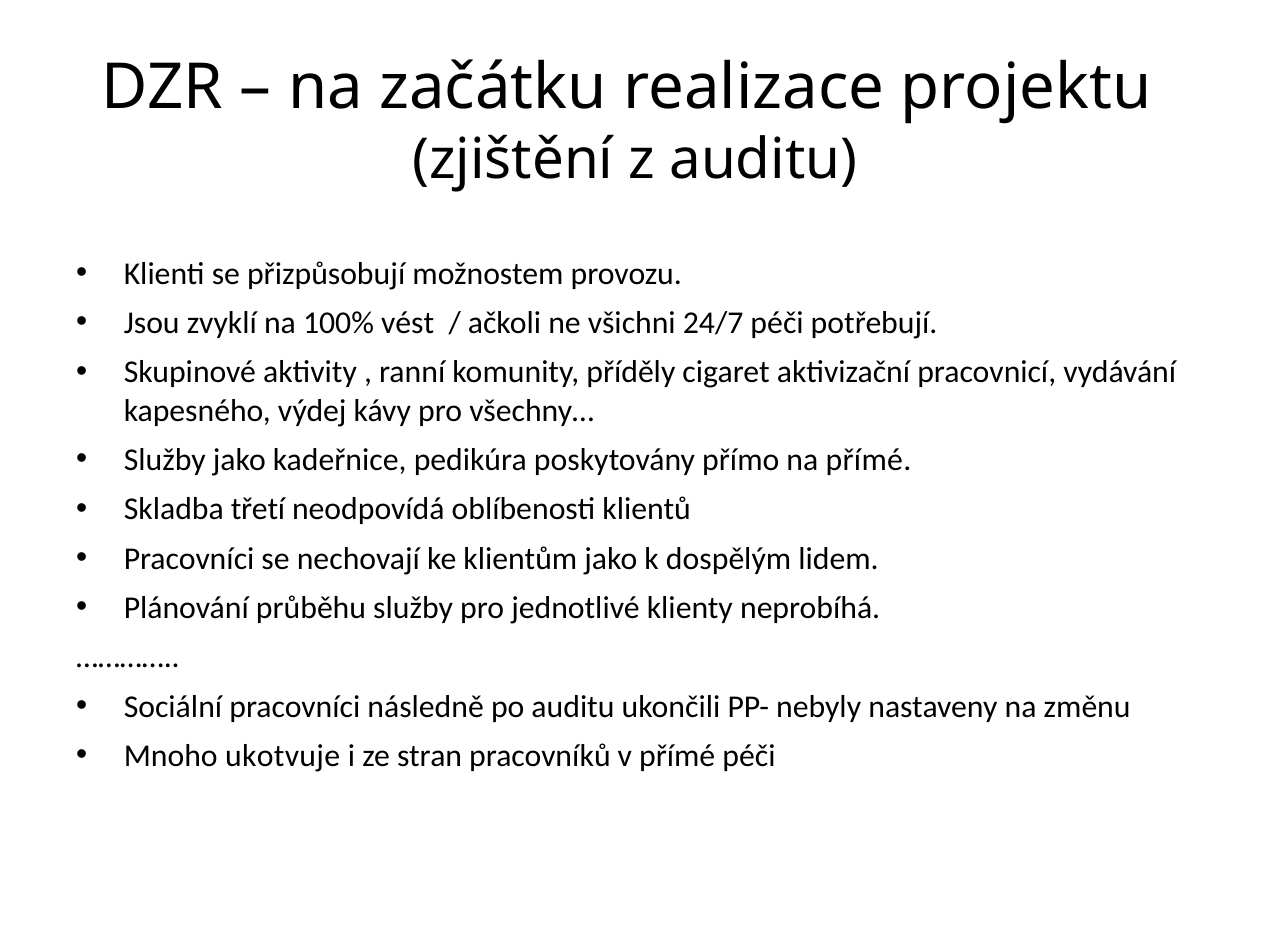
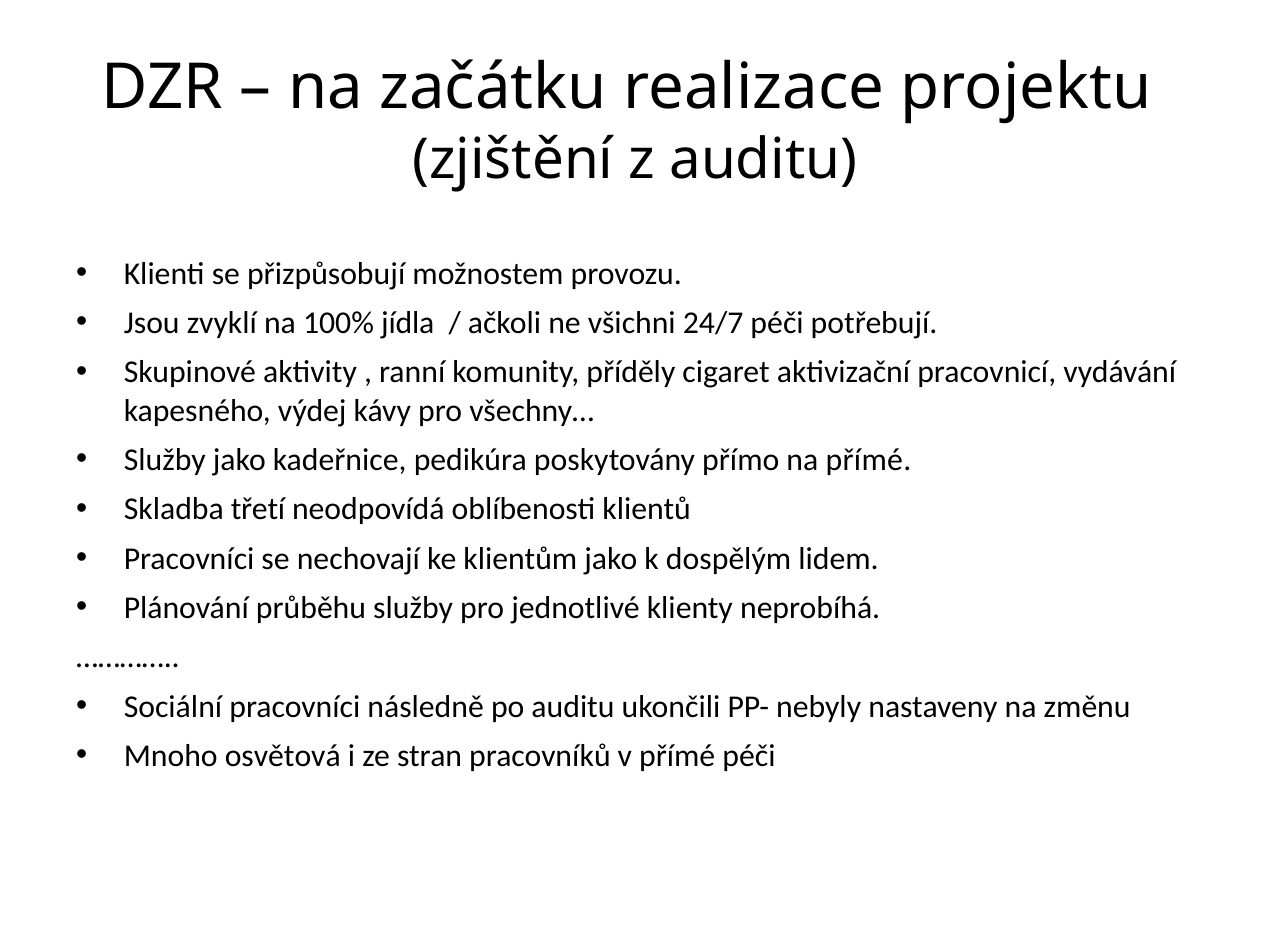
vést: vést -> jídla
ukotvuje: ukotvuje -> osvětová
